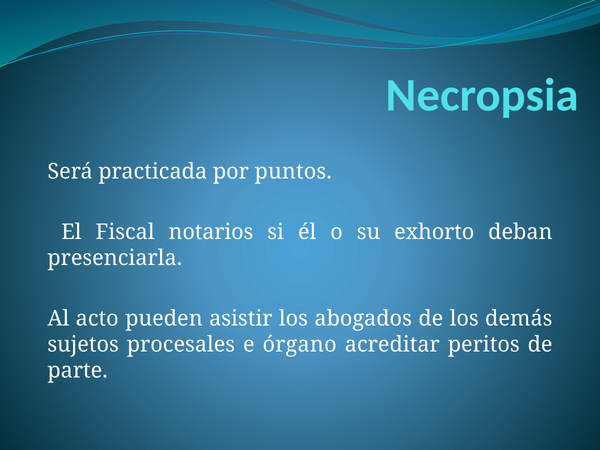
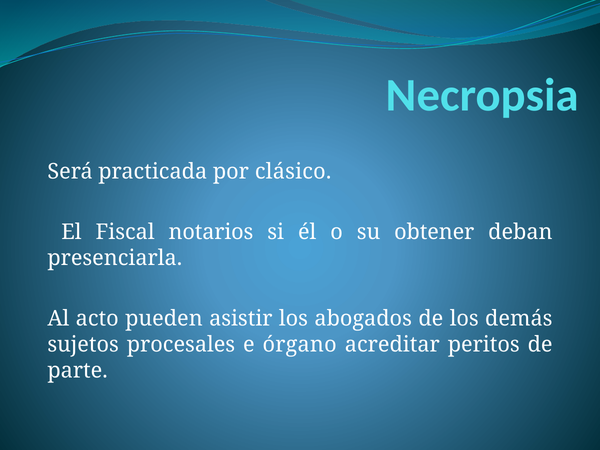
puntos: puntos -> clásico
exhorto: exhorto -> obtener
